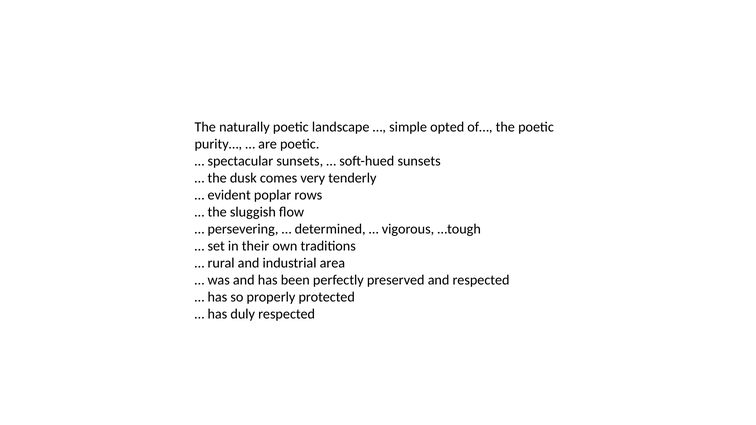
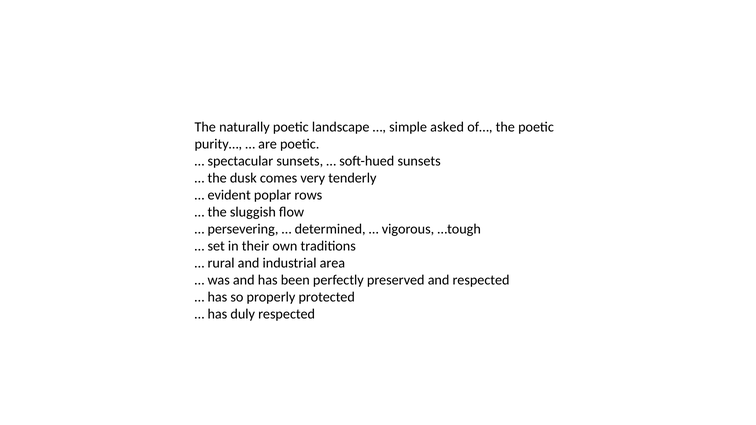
opted: opted -> asked
